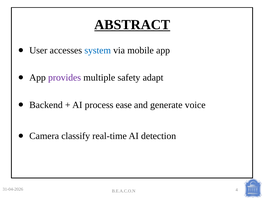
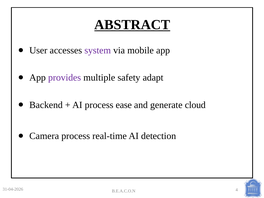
system colour: blue -> purple
voice: voice -> cloud
Camera classify: classify -> process
